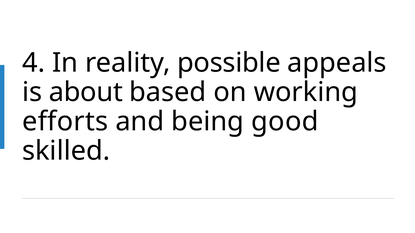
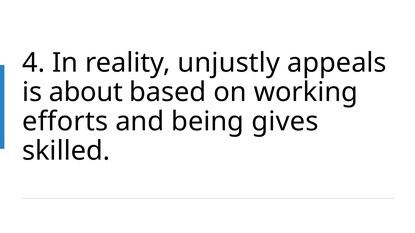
possible: possible -> unjustly
good: good -> gives
